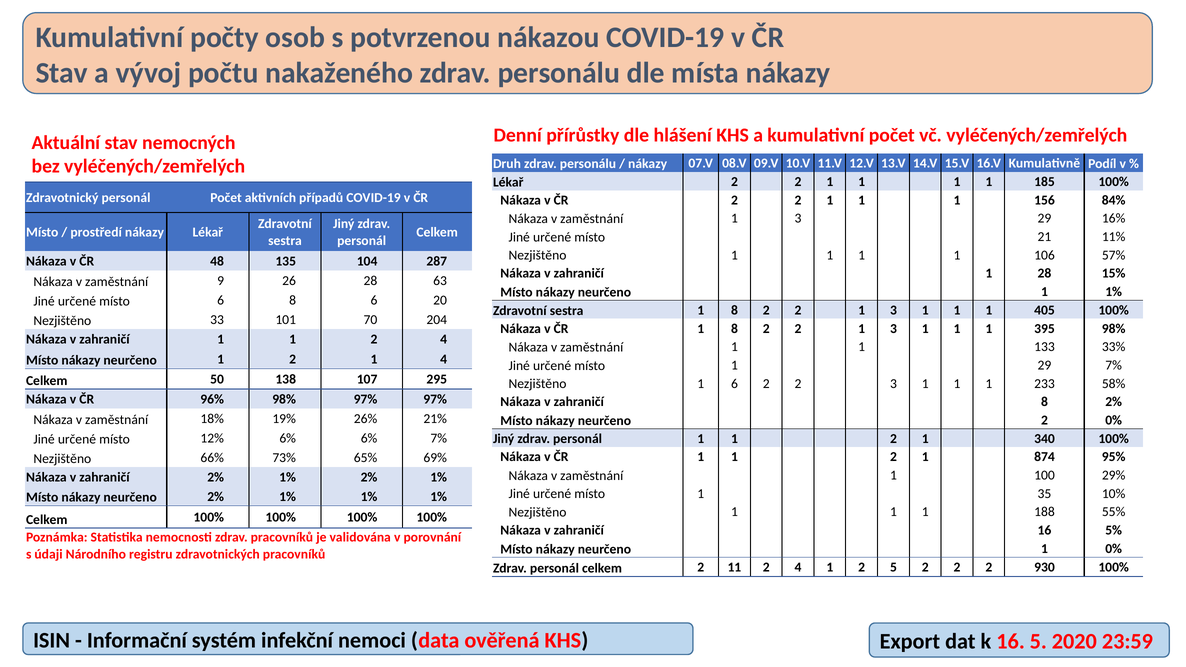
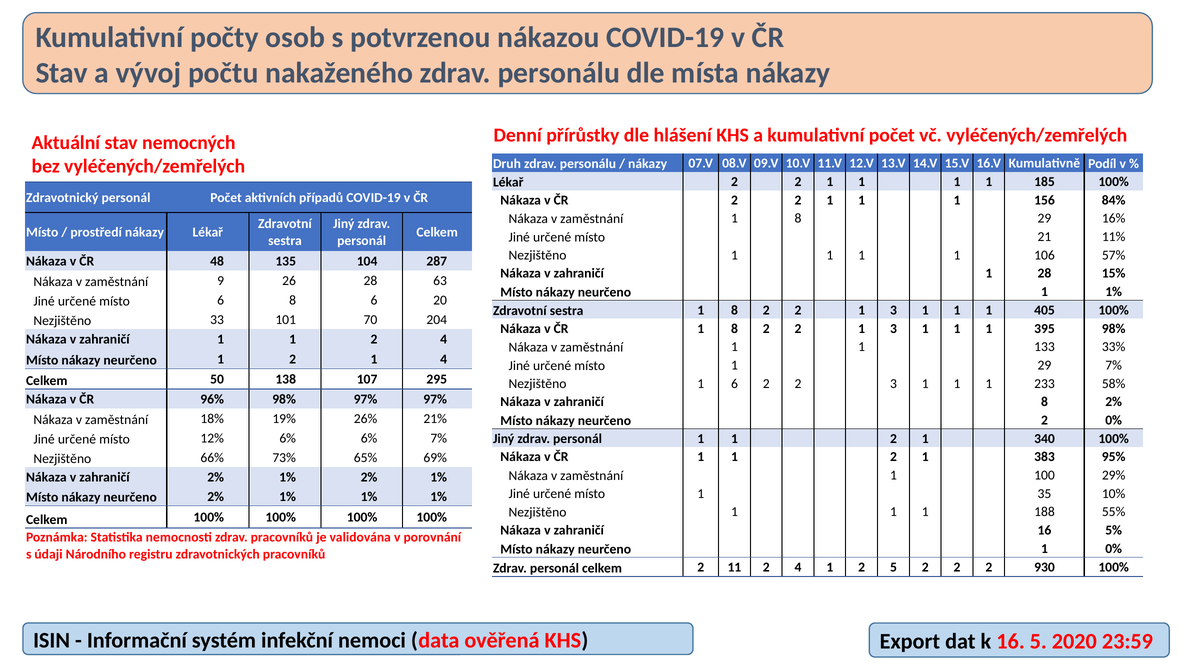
zaměstnání 1 3: 3 -> 8
874: 874 -> 383
